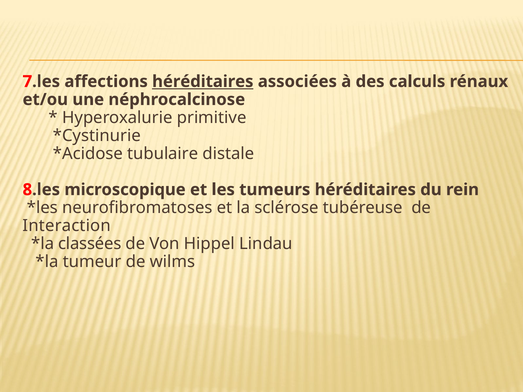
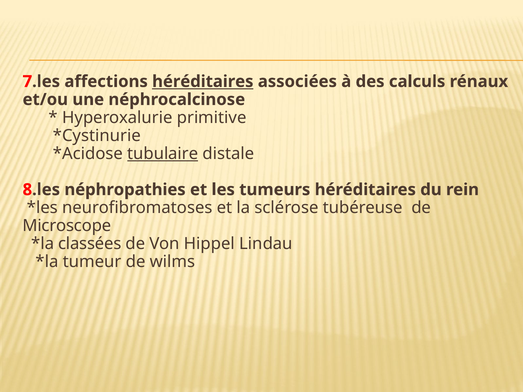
tubulaire underline: none -> present
microscopique: microscopique -> néphropathies
Interaction: Interaction -> Microscope
